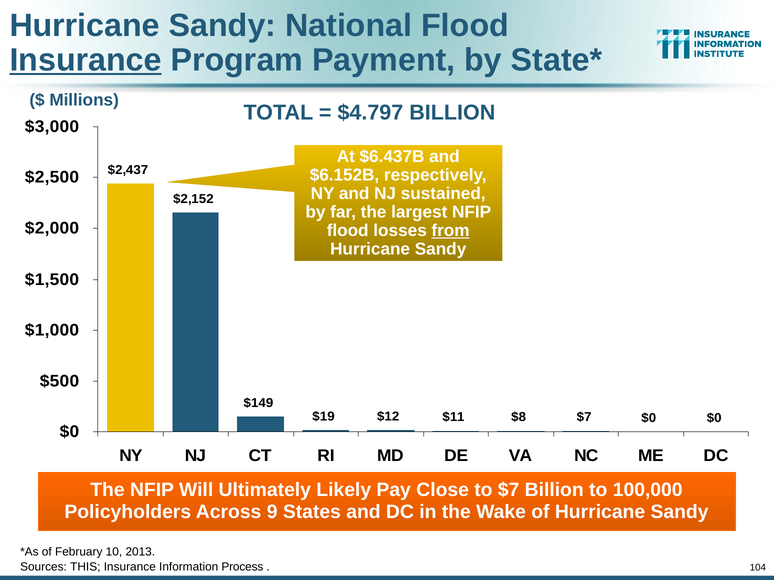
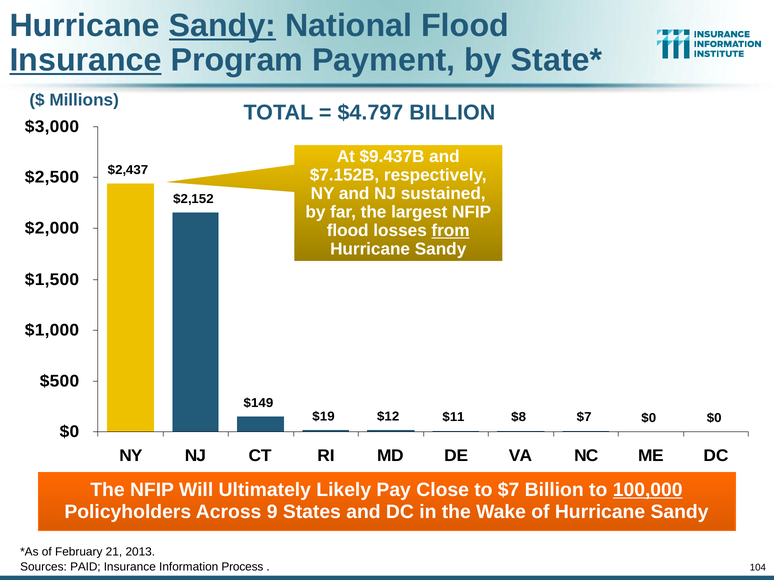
Sandy at (222, 26) underline: none -> present
$6.437B: $6.437B -> $9.437B
$6.152B: $6.152B -> $7.152B
100,000 underline: none -> present
10: 10 -> 21
THIS: THIS -> PAID
